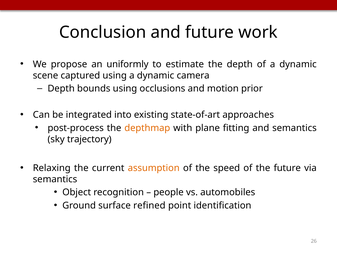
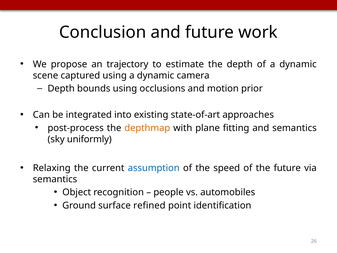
uniformly: uniformly -> trajectory
trajectory: trajectory -> uniformly
assumption colour: orange -> blue
